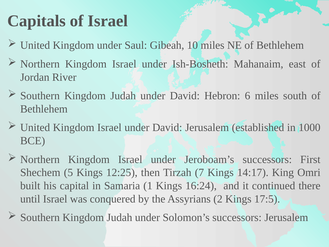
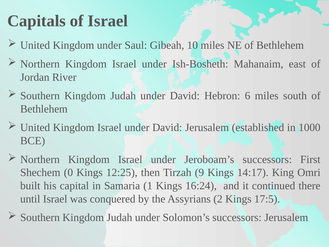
5: 5 -> 0
7: 7 -> 9
